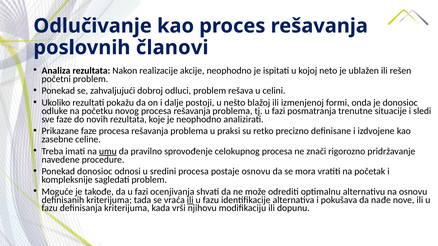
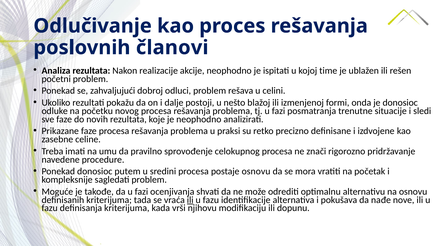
neto: neto -> time
umu underline: present -> none
odnosi: odnosi -> putem
